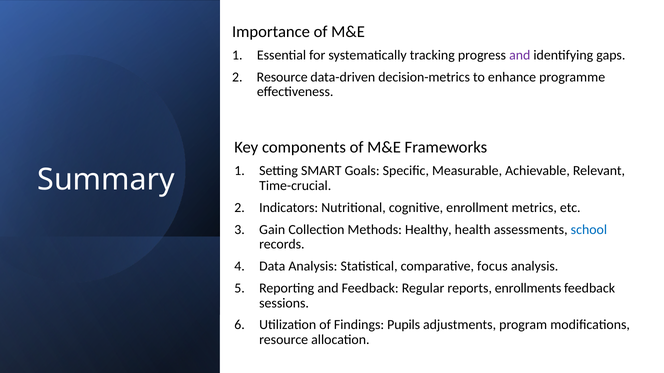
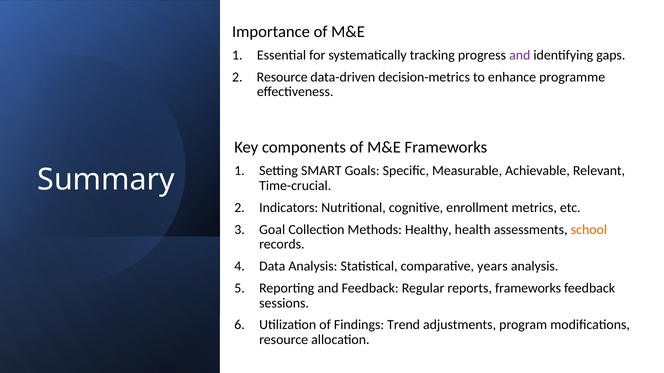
Gain: Gain -> Goal
school colour: blue -> orange
focus: focus -> years
reports enrollments: enrollments -> frameworks
Pupils: Pupils -> Trend
